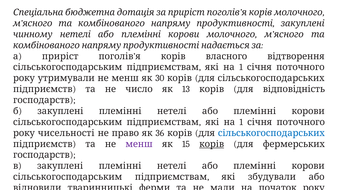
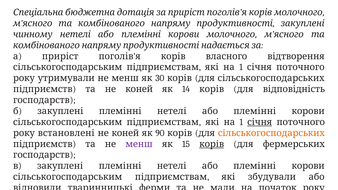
та не число: число -> коней
13: 13 -> 14
січня at (260, 122) underline: none -> present
чисельності: чисельності -> встановлені
право at (125, 133): право -> коней
36: 36 -> 90
сільськогосподарських at (271, 133) colour: blue -> orange
